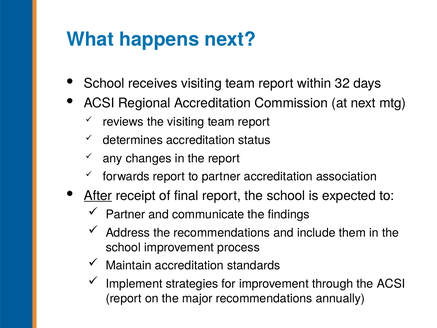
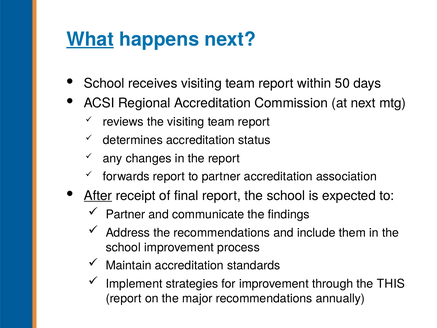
What underline: none -> present
32: 32 -> 50
the ACSI: ACSI -> THIS
